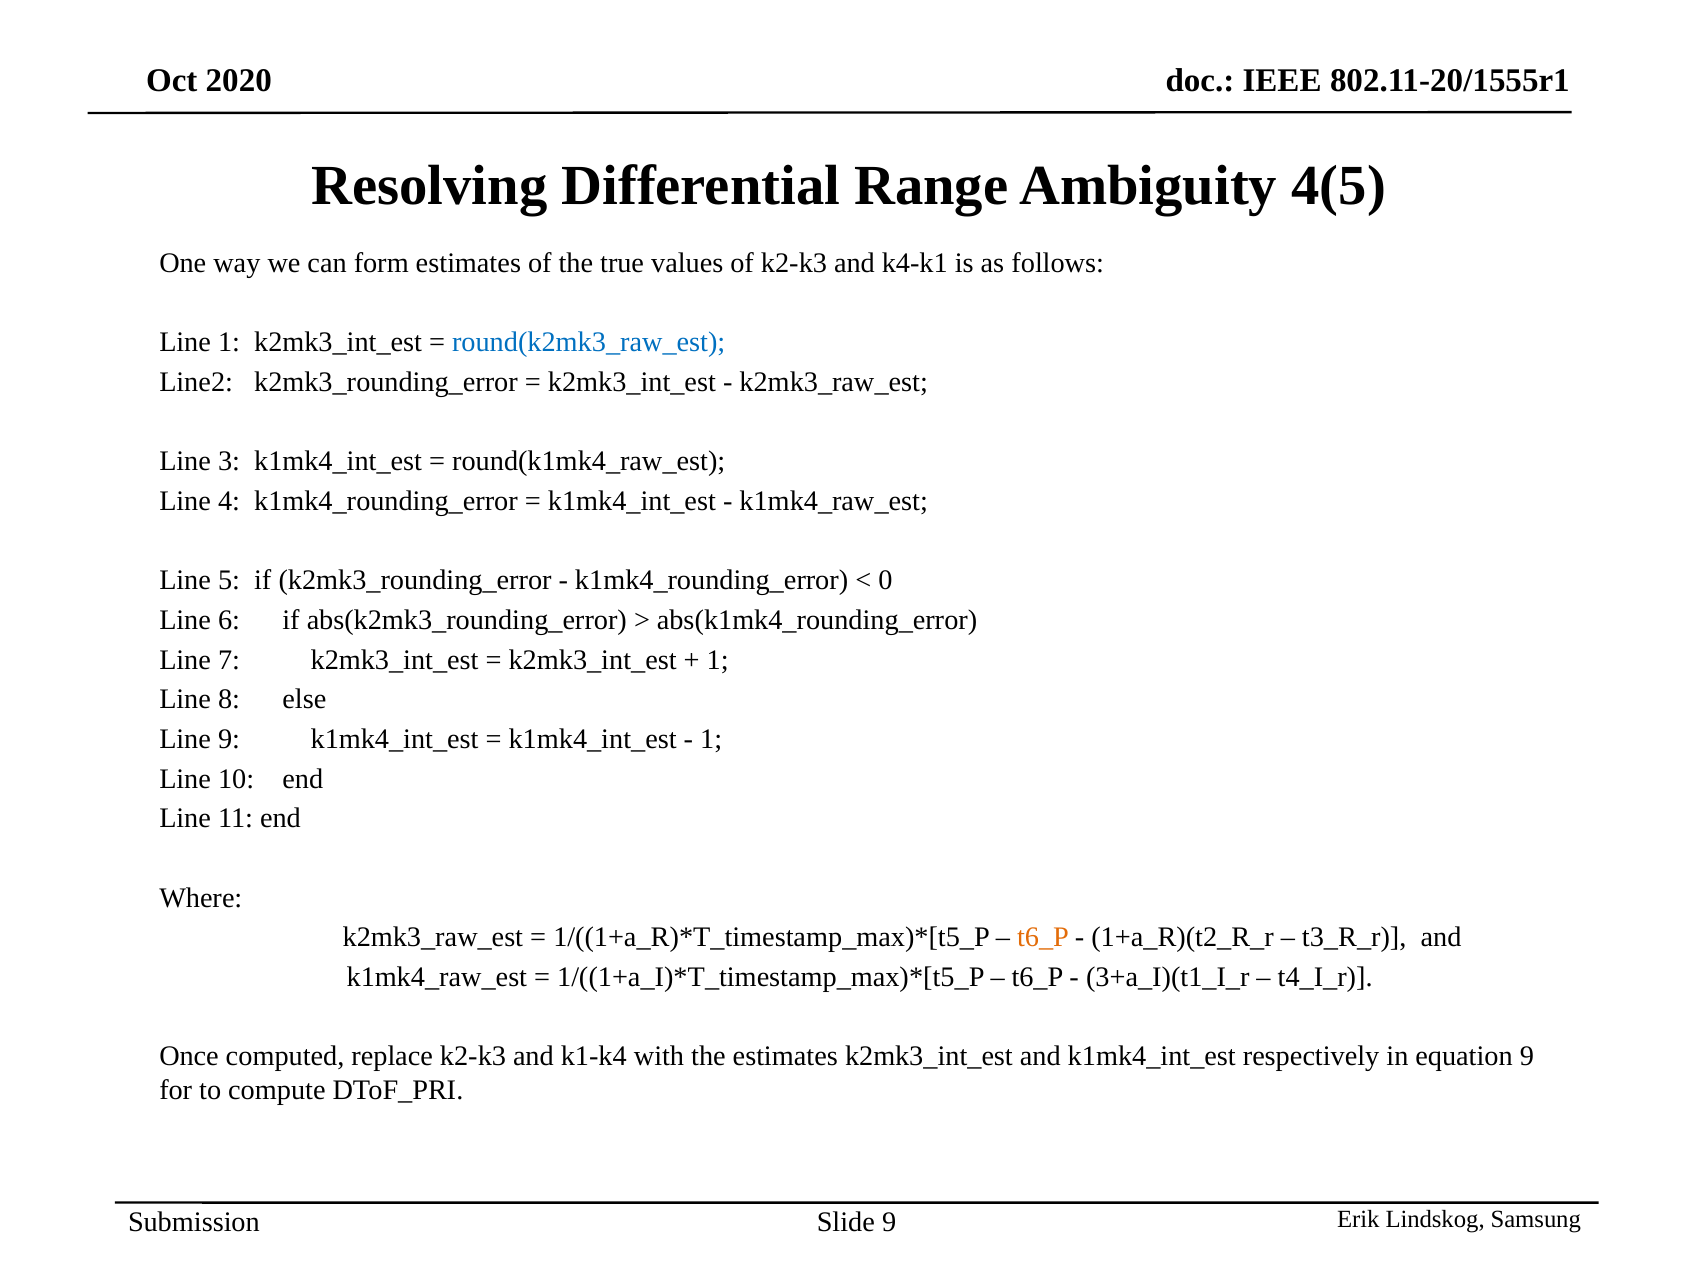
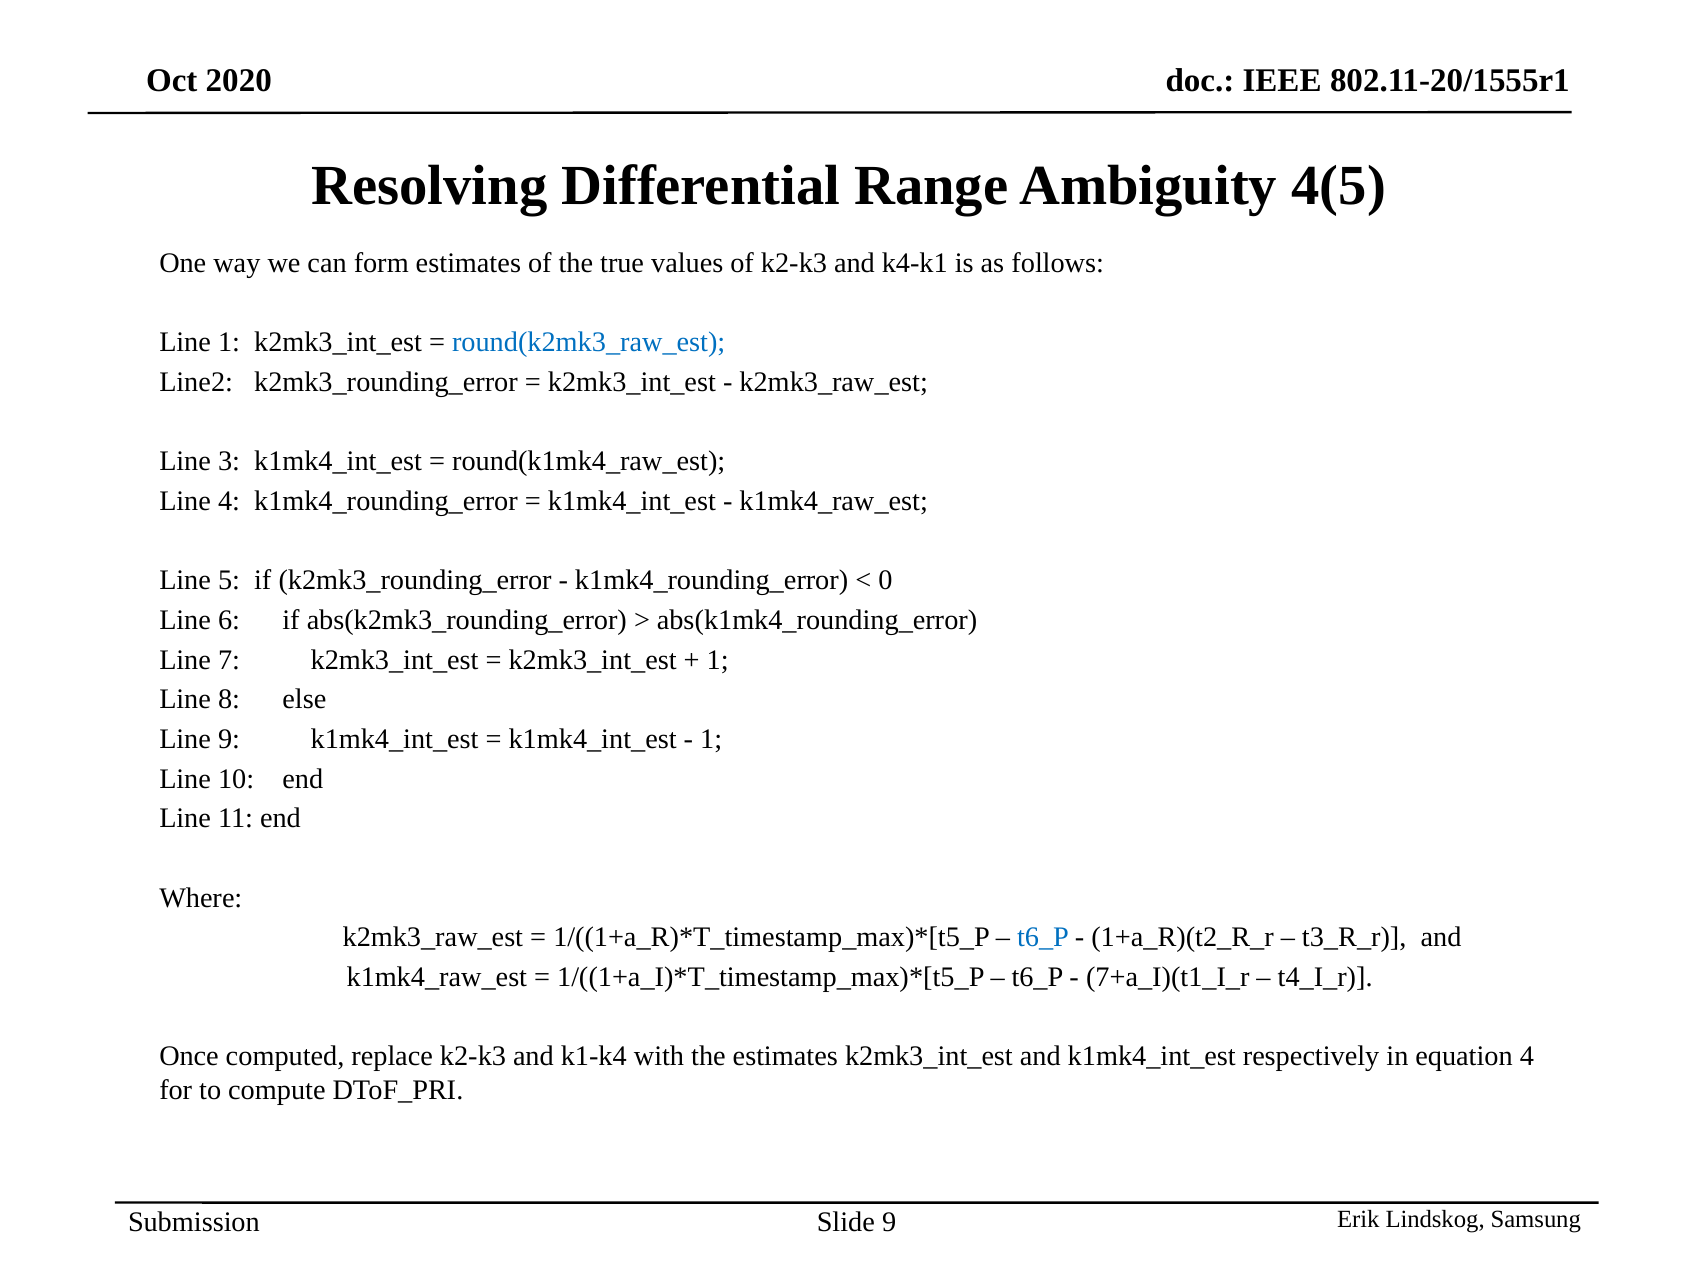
t6_P at (1043, 938) colour: orange -> blue
3+a_I)(t1_I_r: 3+a_I)(t1_I_r -> 7+a_I)(t1_I_r
equation 9: 9 -> 4
